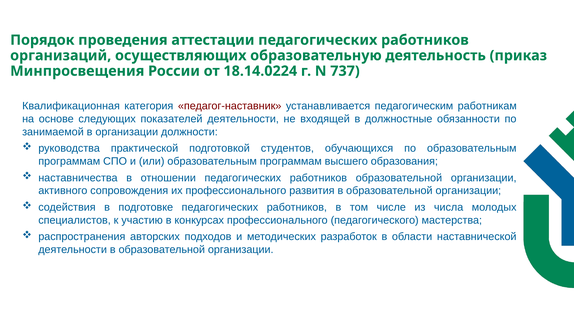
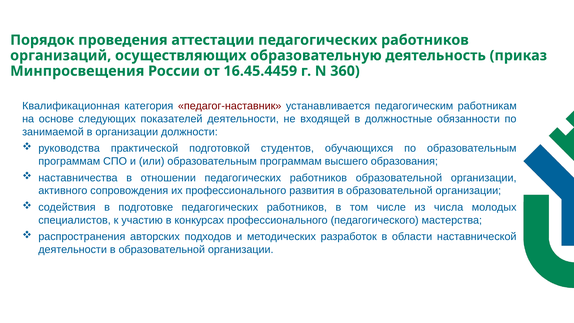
18.14.0224: 18.14.0224 -> 16.45.4459
737: 737 -> 360
